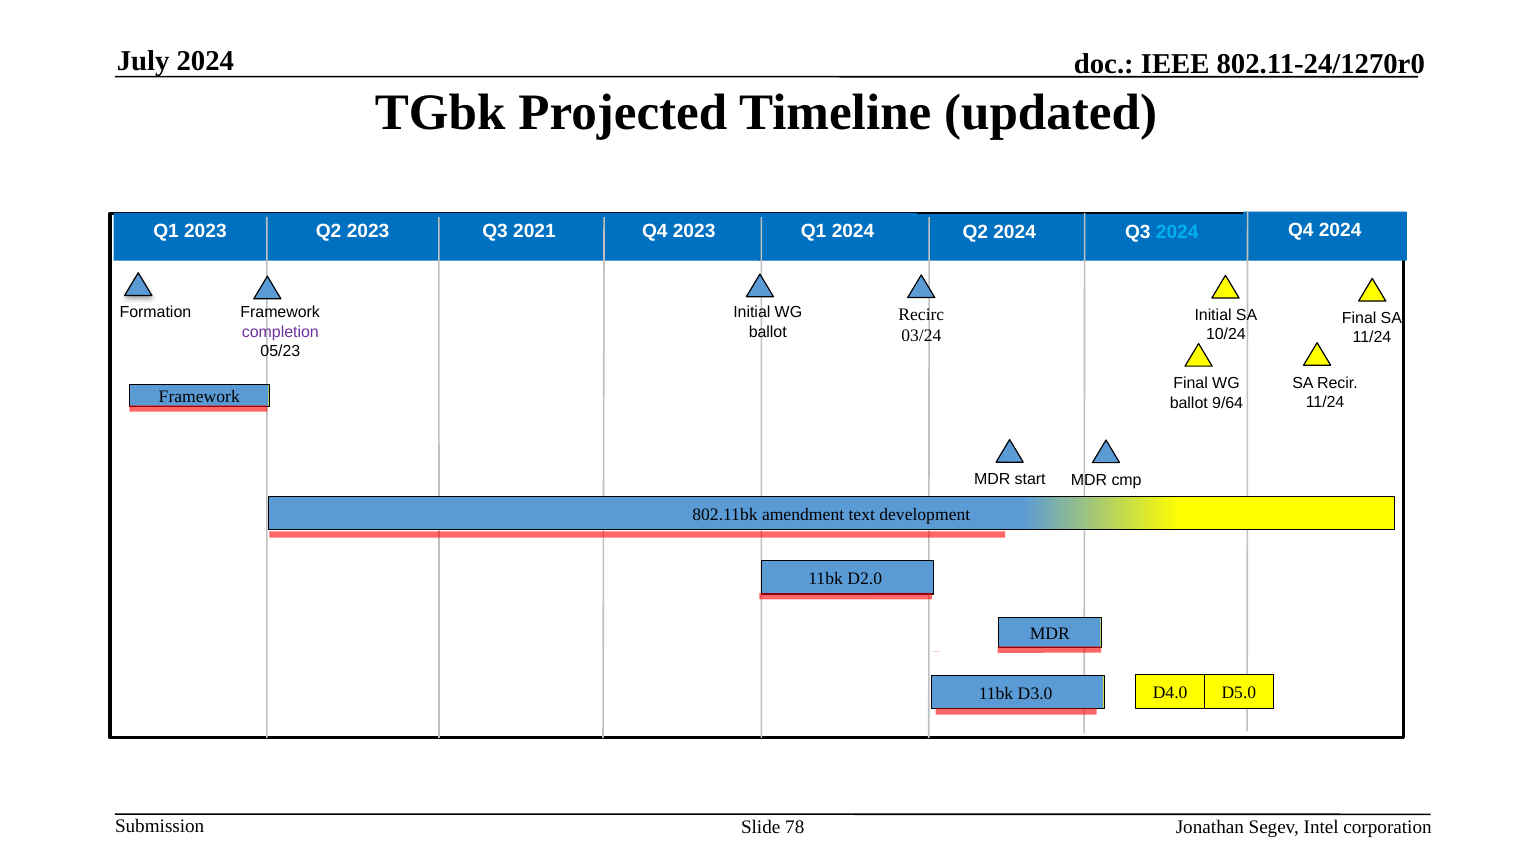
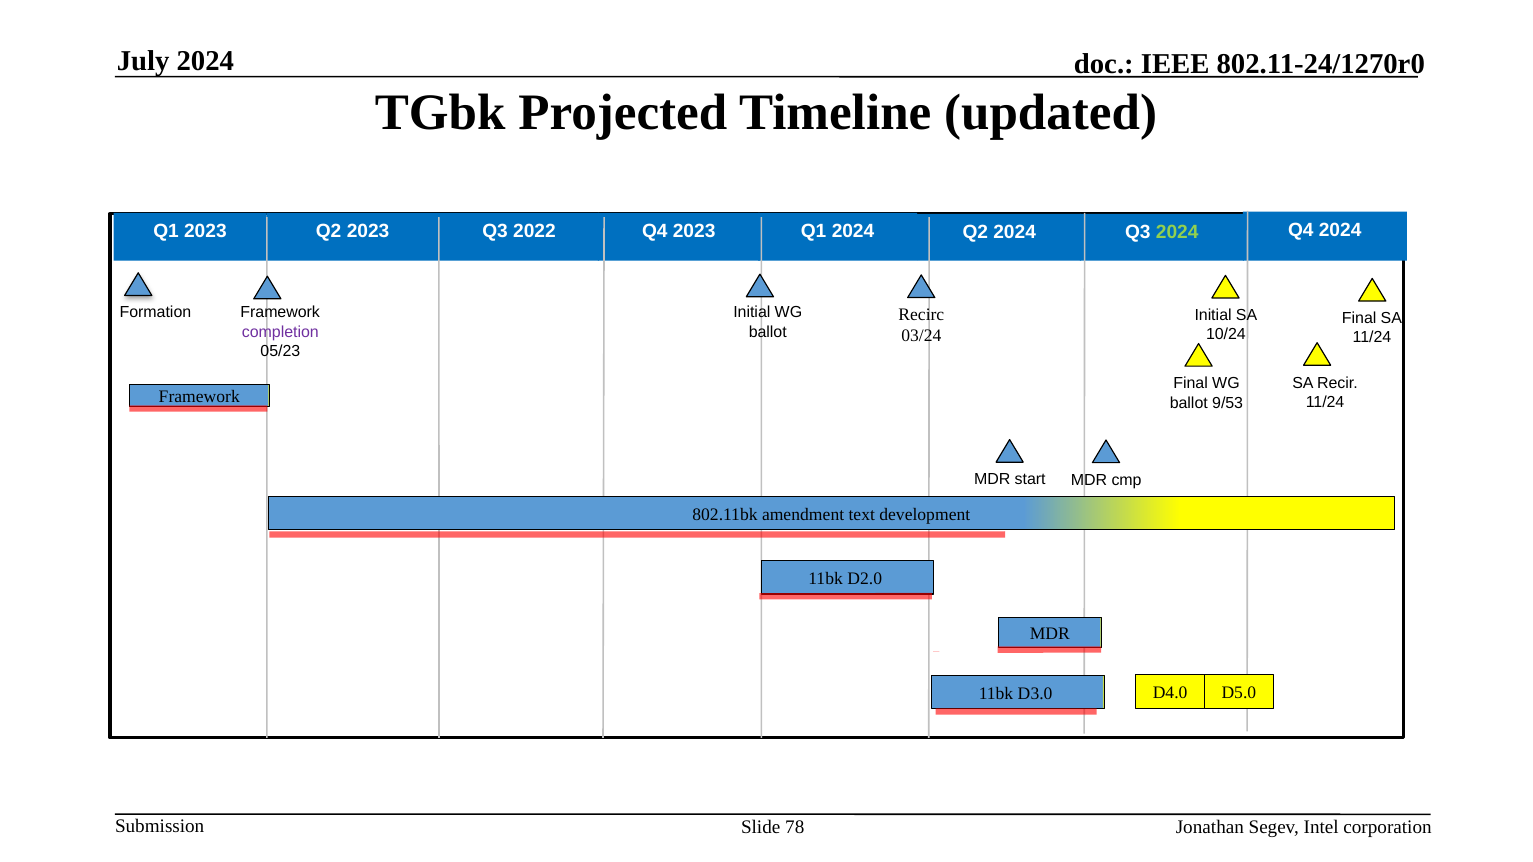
2021: 2021 -> 2022
2024 at (1177, 232) colour: light blue -> light green
9/64: 9/64 -> 9/53
